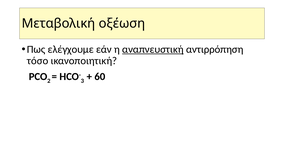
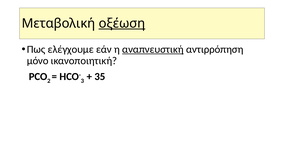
οξέωση underline: none -> present
τόσο: τόσο -> μόνο
60: 60 -> 35
